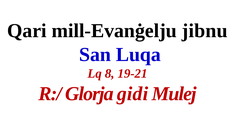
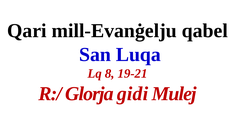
jibnu: jibnu -> qabel
